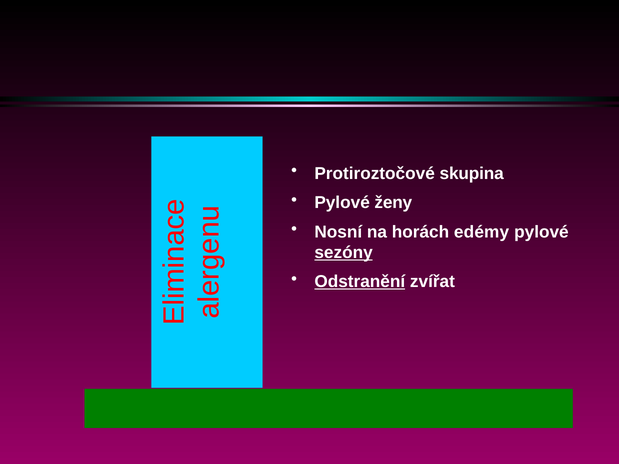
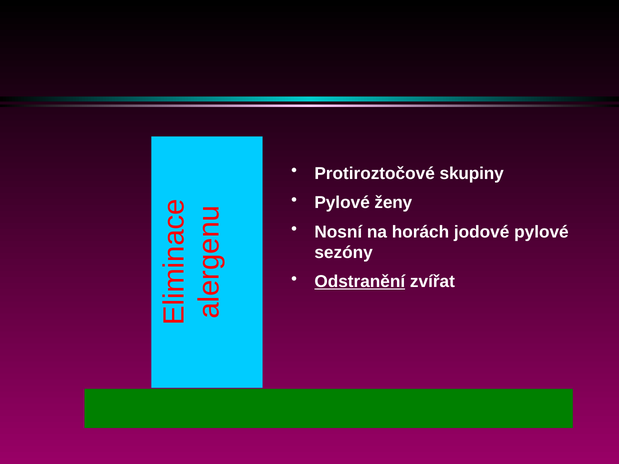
skupina: skupina -> skupiny
edémy: edémy -> jodové
sezóny underline: present -> none
